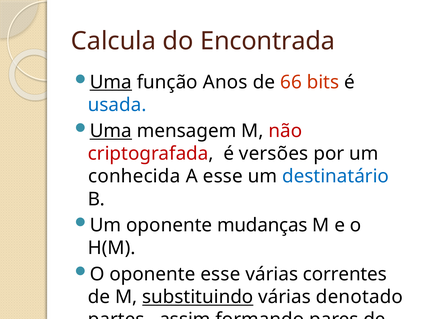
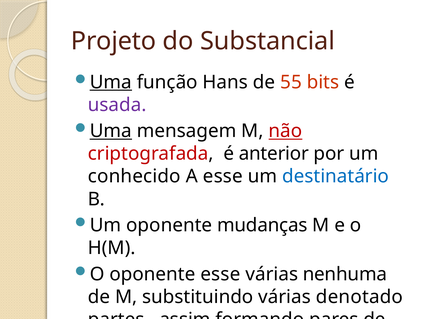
Calcula: Calcula -> Projeto
Encontrada: Encontrada -> Substancial
Anos: Anos -> Hans
66: 66 -> 55
usada colour: blue -> purple
não underline: none -> present
versões: versões -> anterior
conhecida: conhecida -> conhecido
correntes: correntes -> nenhuma
substituindo underline: present -> none
